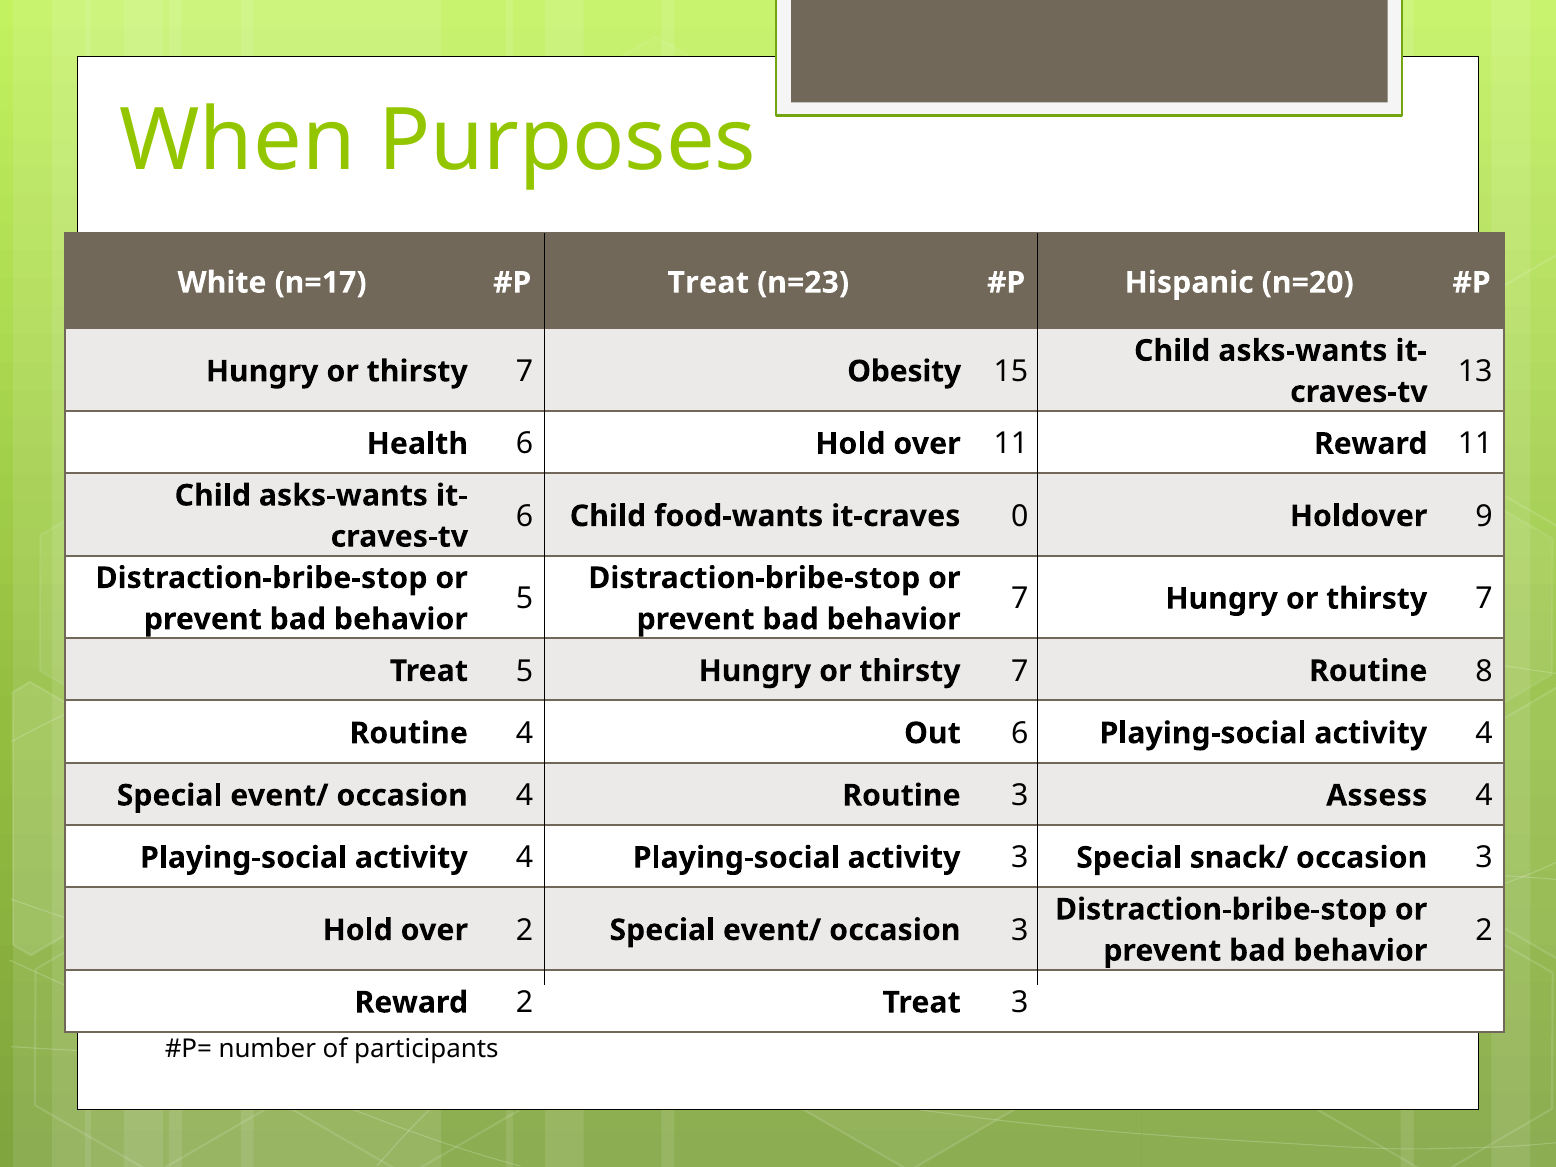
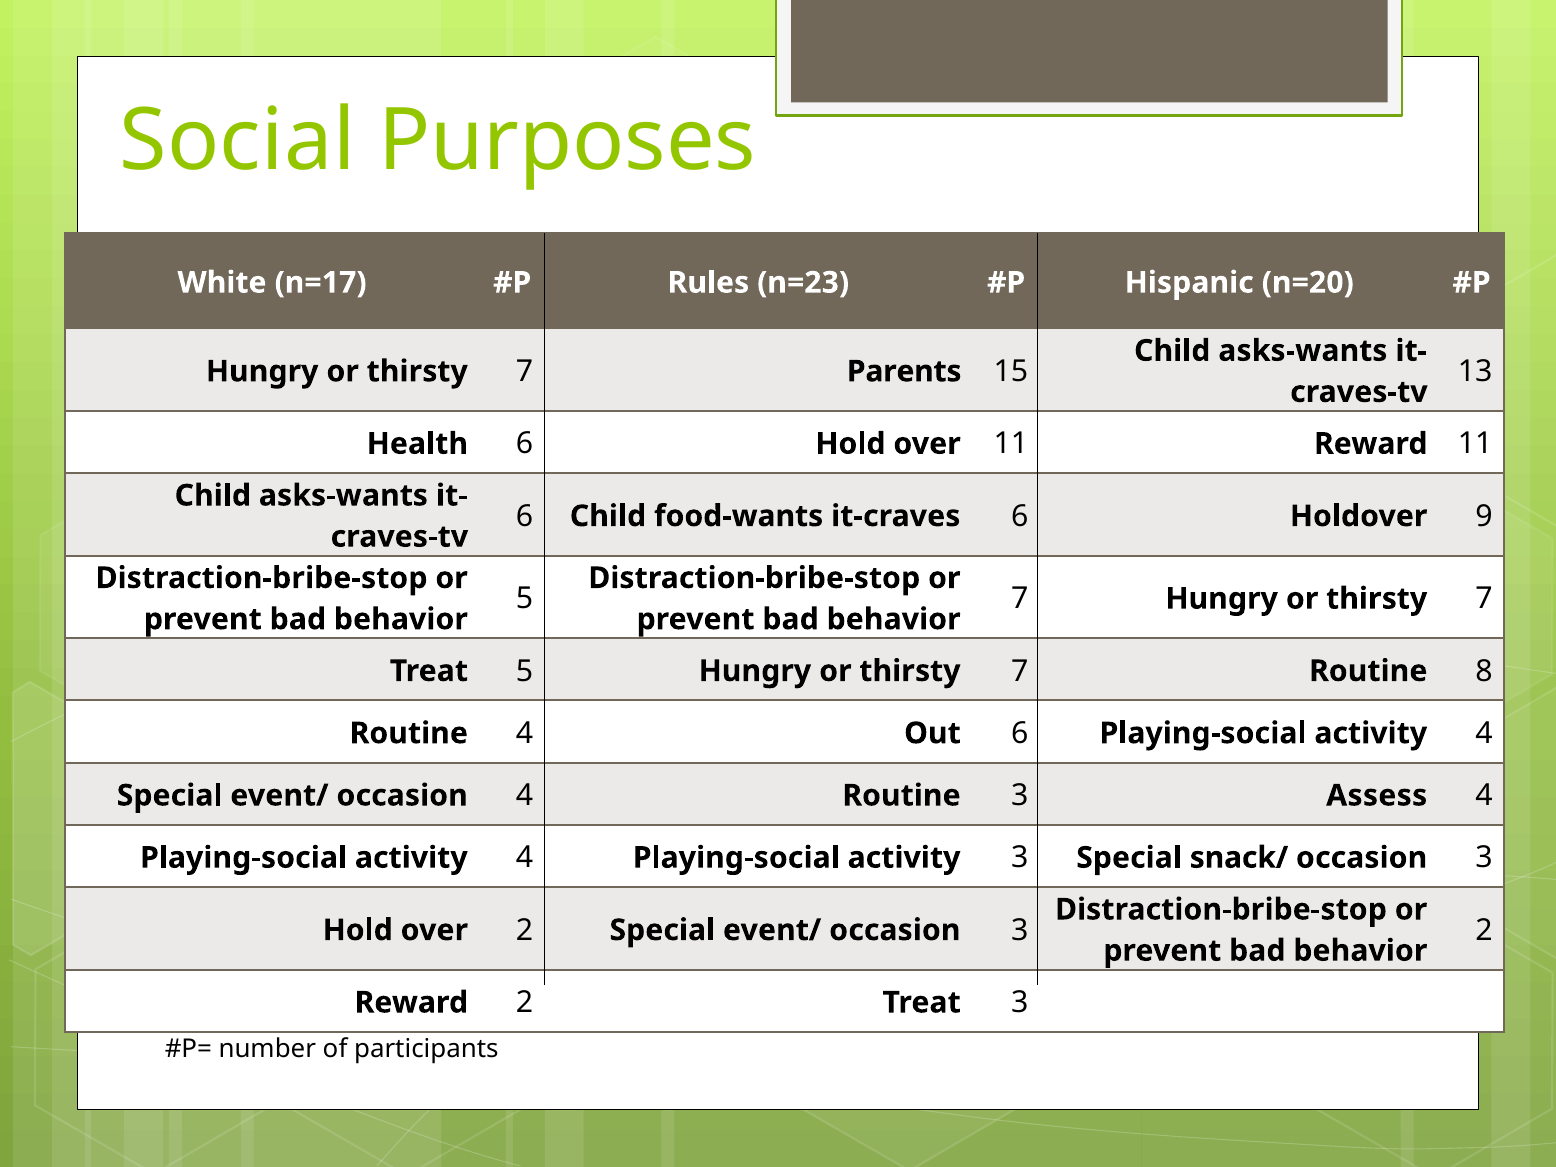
When: When -> Social
Treat at (708, 283): Treat -> Rules
Obesity: Obesity -> Parents
it-craves 0: 0 -> 6
